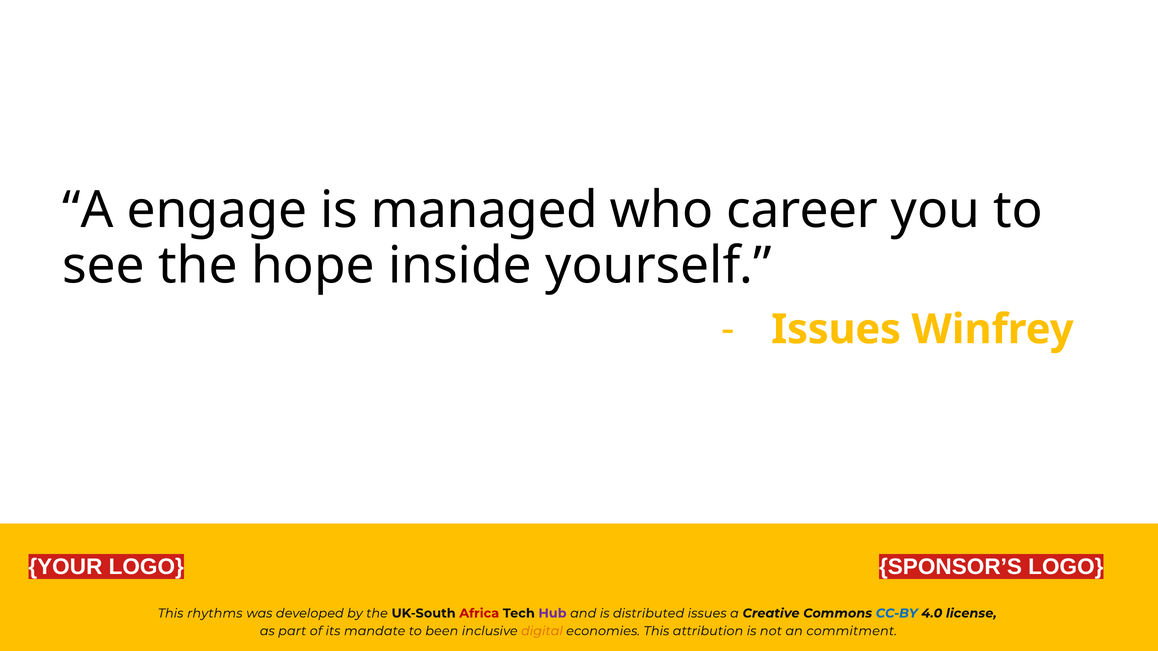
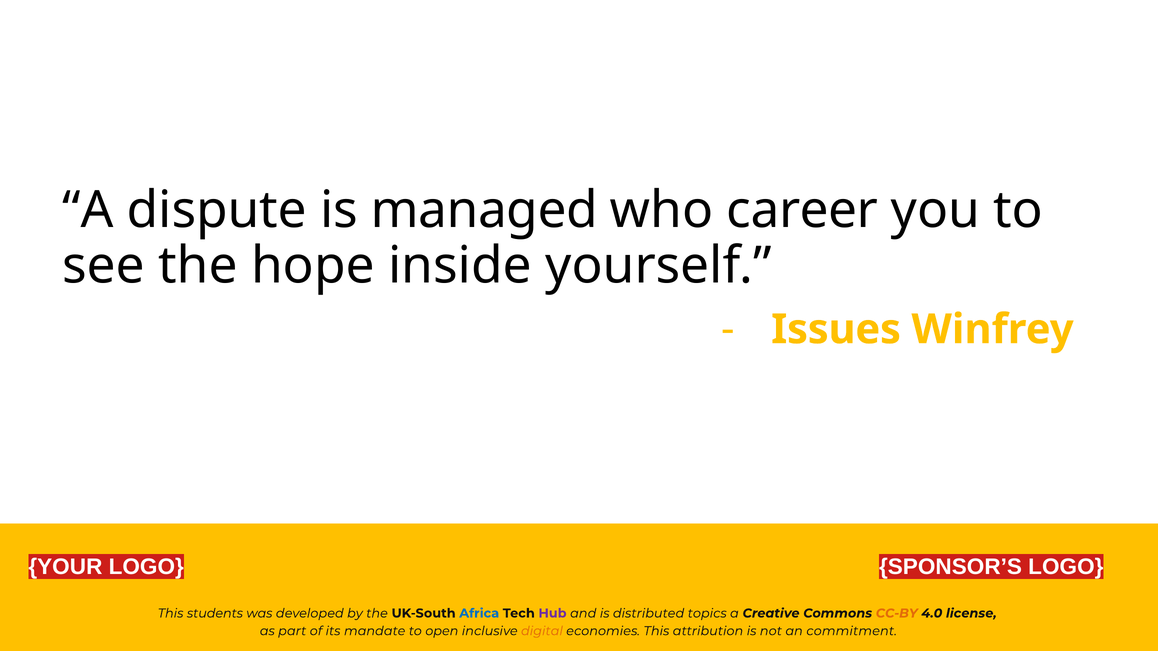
engage: engage -> dispute
rhythms: rhythms -> students
Africa colour: red -> blue
distributed issues: issues -> topics
CC-BY colour: blue -> orange
been: been -> open
